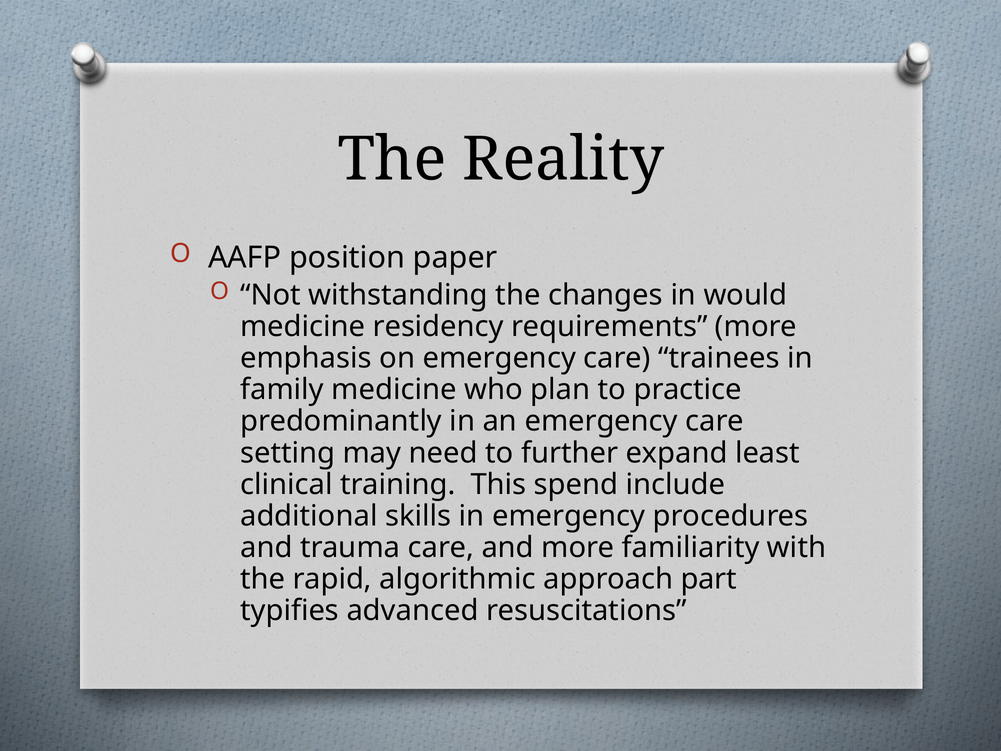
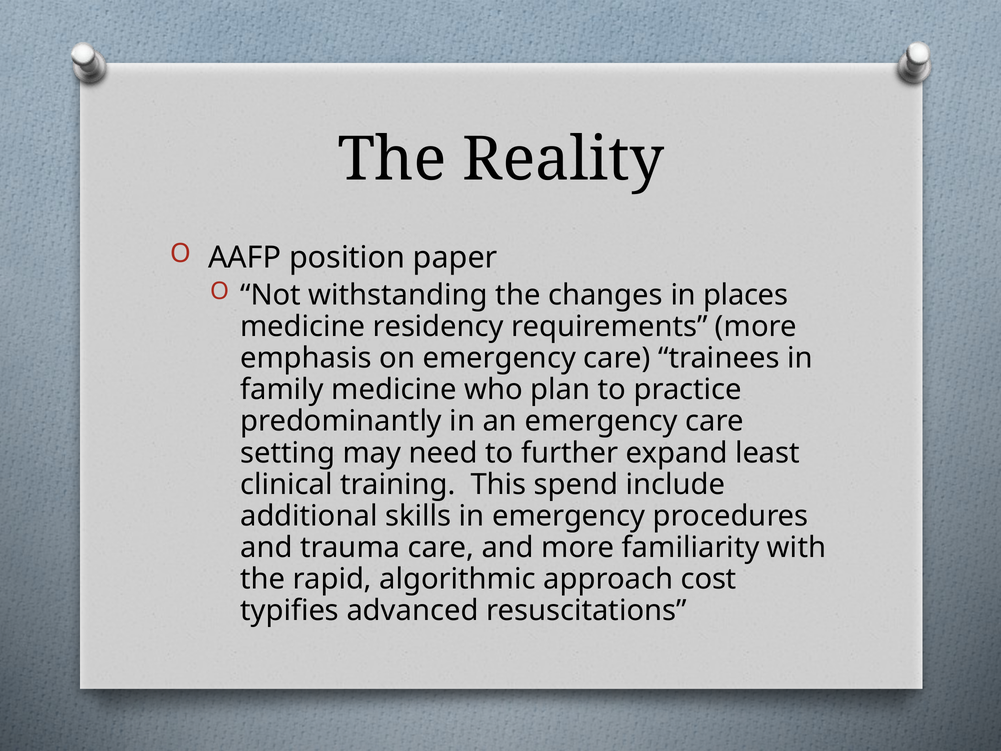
would: would -> places
part: part -> cost
